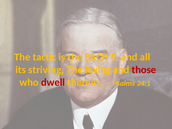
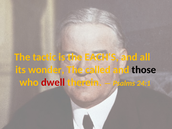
striving: striving -> wonder
loving: loving -> called
those colour: red -> black
